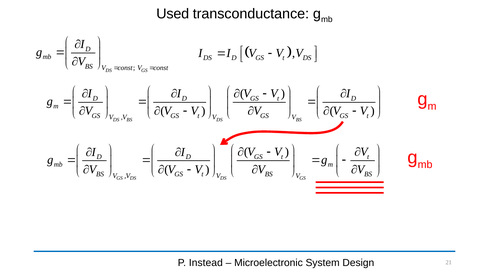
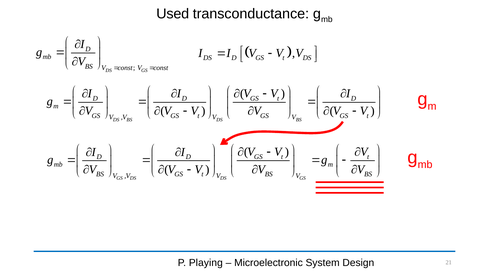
Instead: Instead -> Playing
